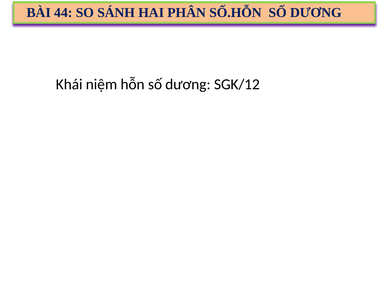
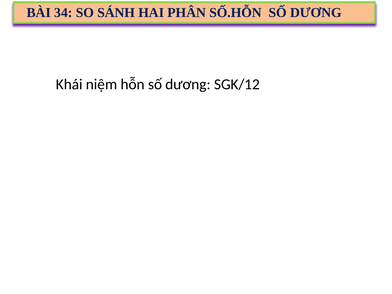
44: 44 -> 34
